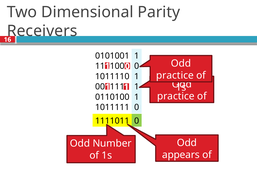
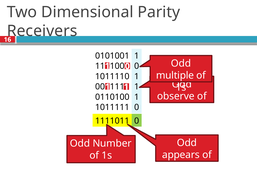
practice at (175, 75): practice -> multiple
practice at (176, 96): practice -> observe
